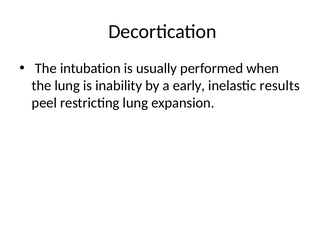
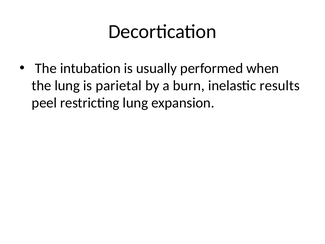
inability: inability -> parietal
early: early -> burn
